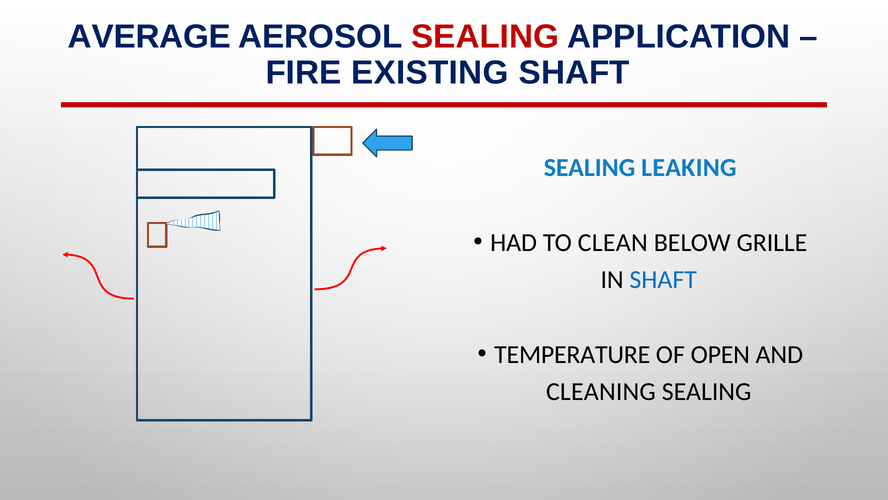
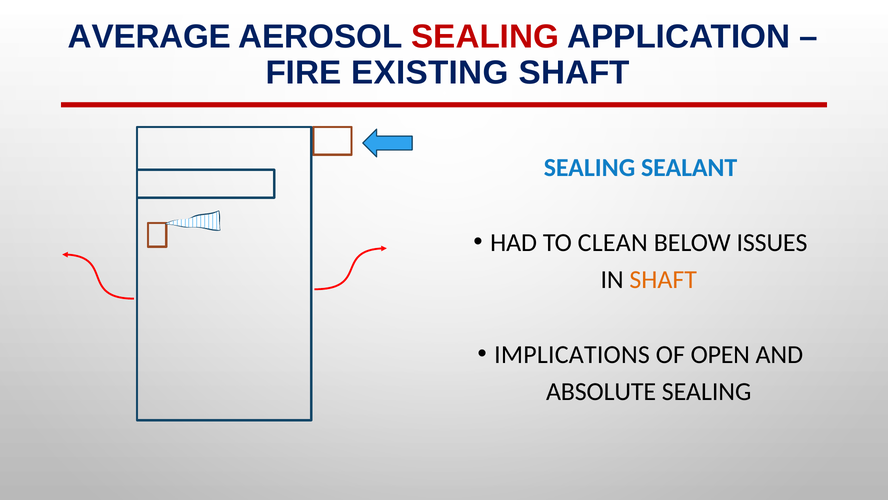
LEAKING: LEAKING -> SEALANT
GRILLE: GRILLE -> ISSUES
SHAFT at (663, 280) colour: blue -> orange
TEMPERATURE: TEMPERATURE -> IMPLICATIONS
CLEANING: CLEANING -> ABSOLUTE
